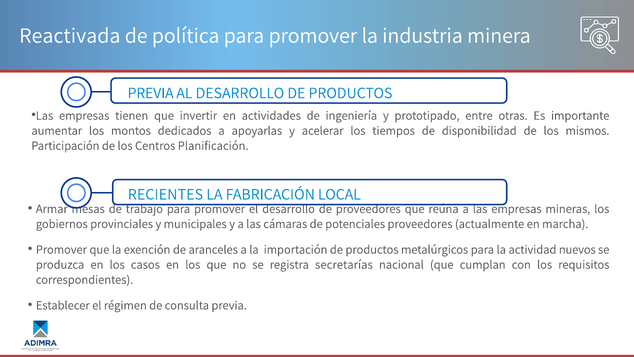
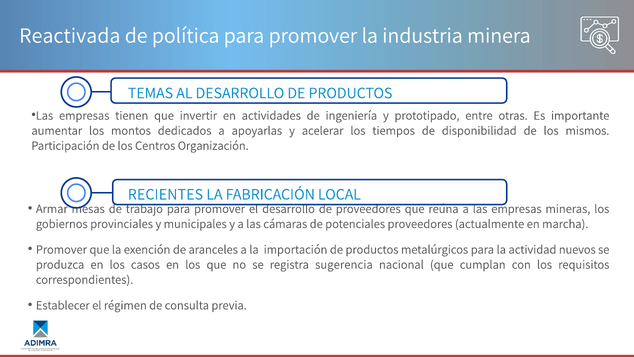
PREVIA at (151, 93): PREVIA -> TEMAS
Planificación: Planificación -> Organización
secretarías: secretarías -> sugerencia
